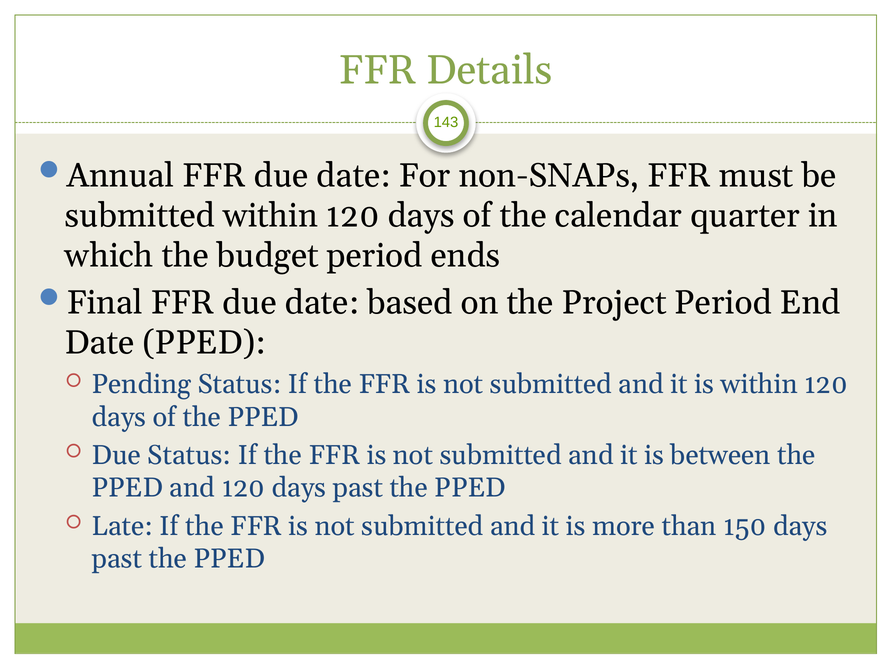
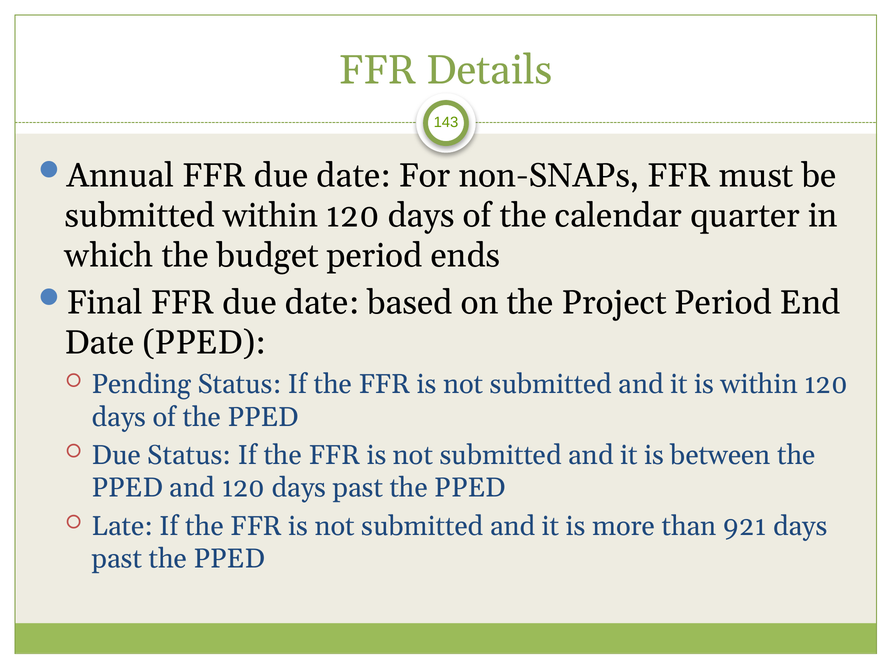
150: 150 -> 921
